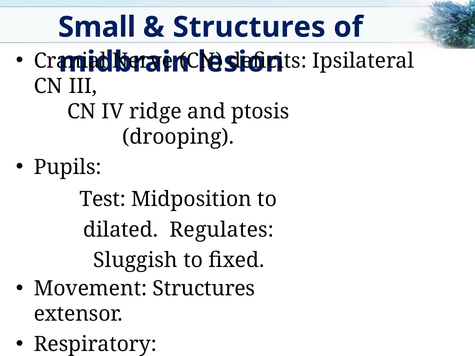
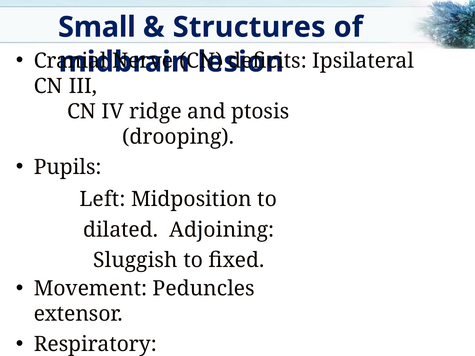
Test: Test -> Left
Regulates: Regulates -> Adjoining
Movement Structures: Structures -> Peduncles
